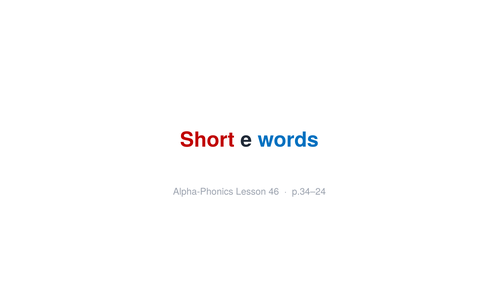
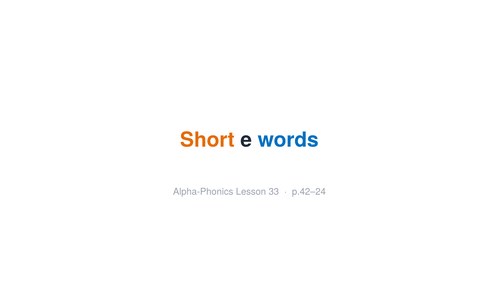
Short colour: red -> orange
46: 46 -> 33
p.34–24: p.34–24 -> p.42–24
